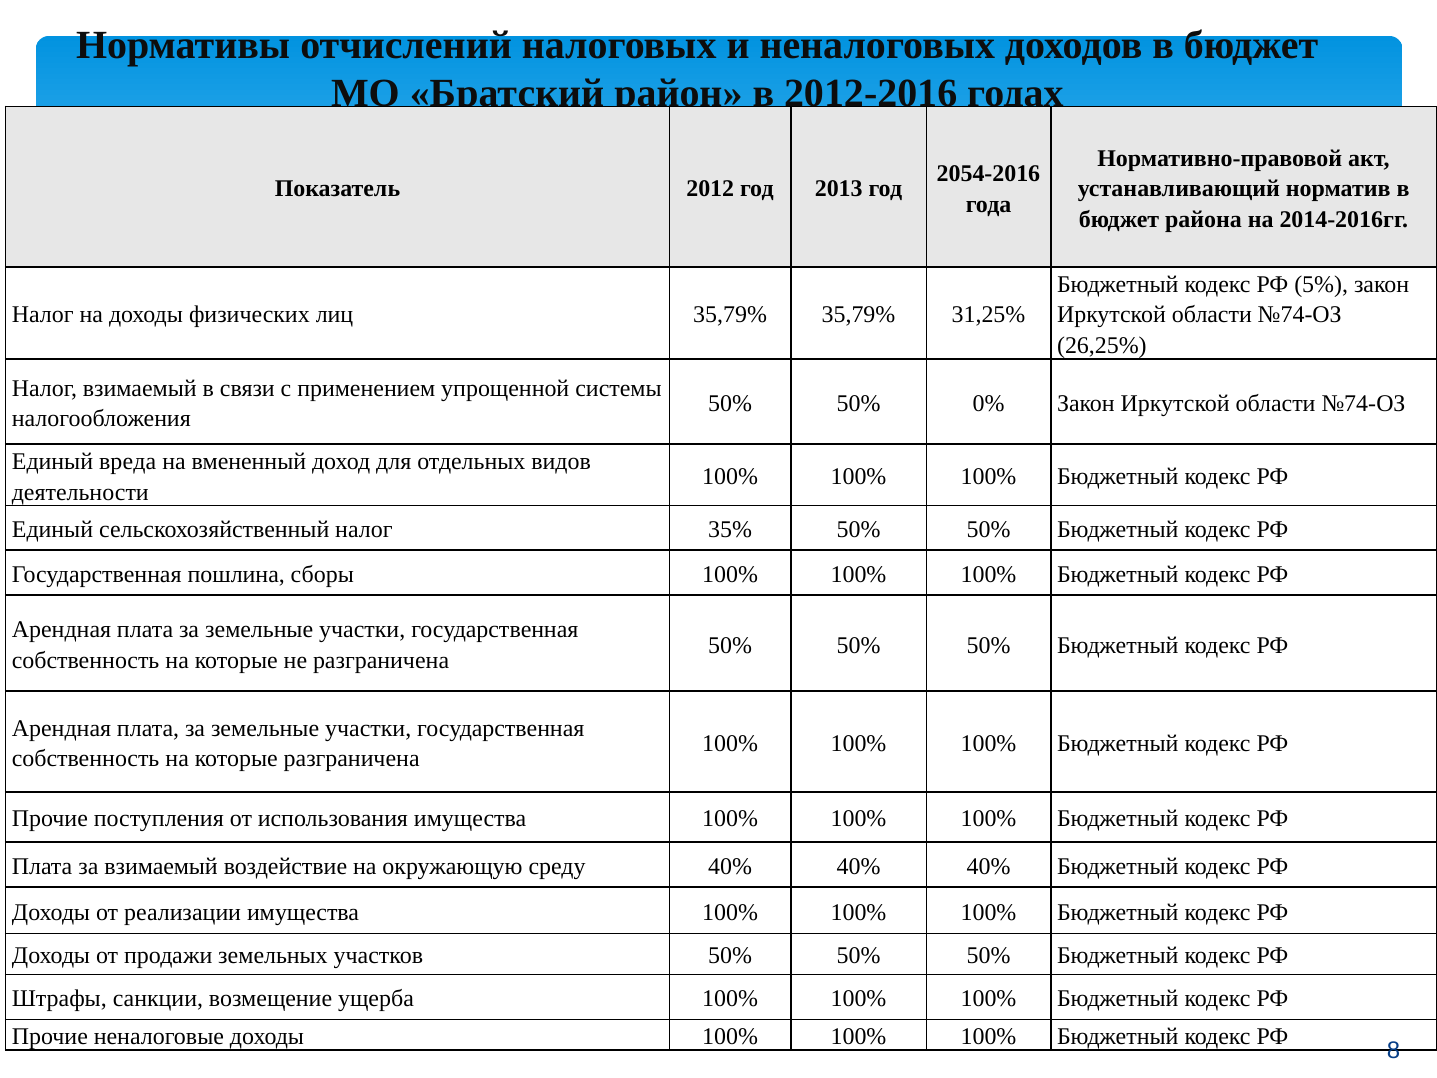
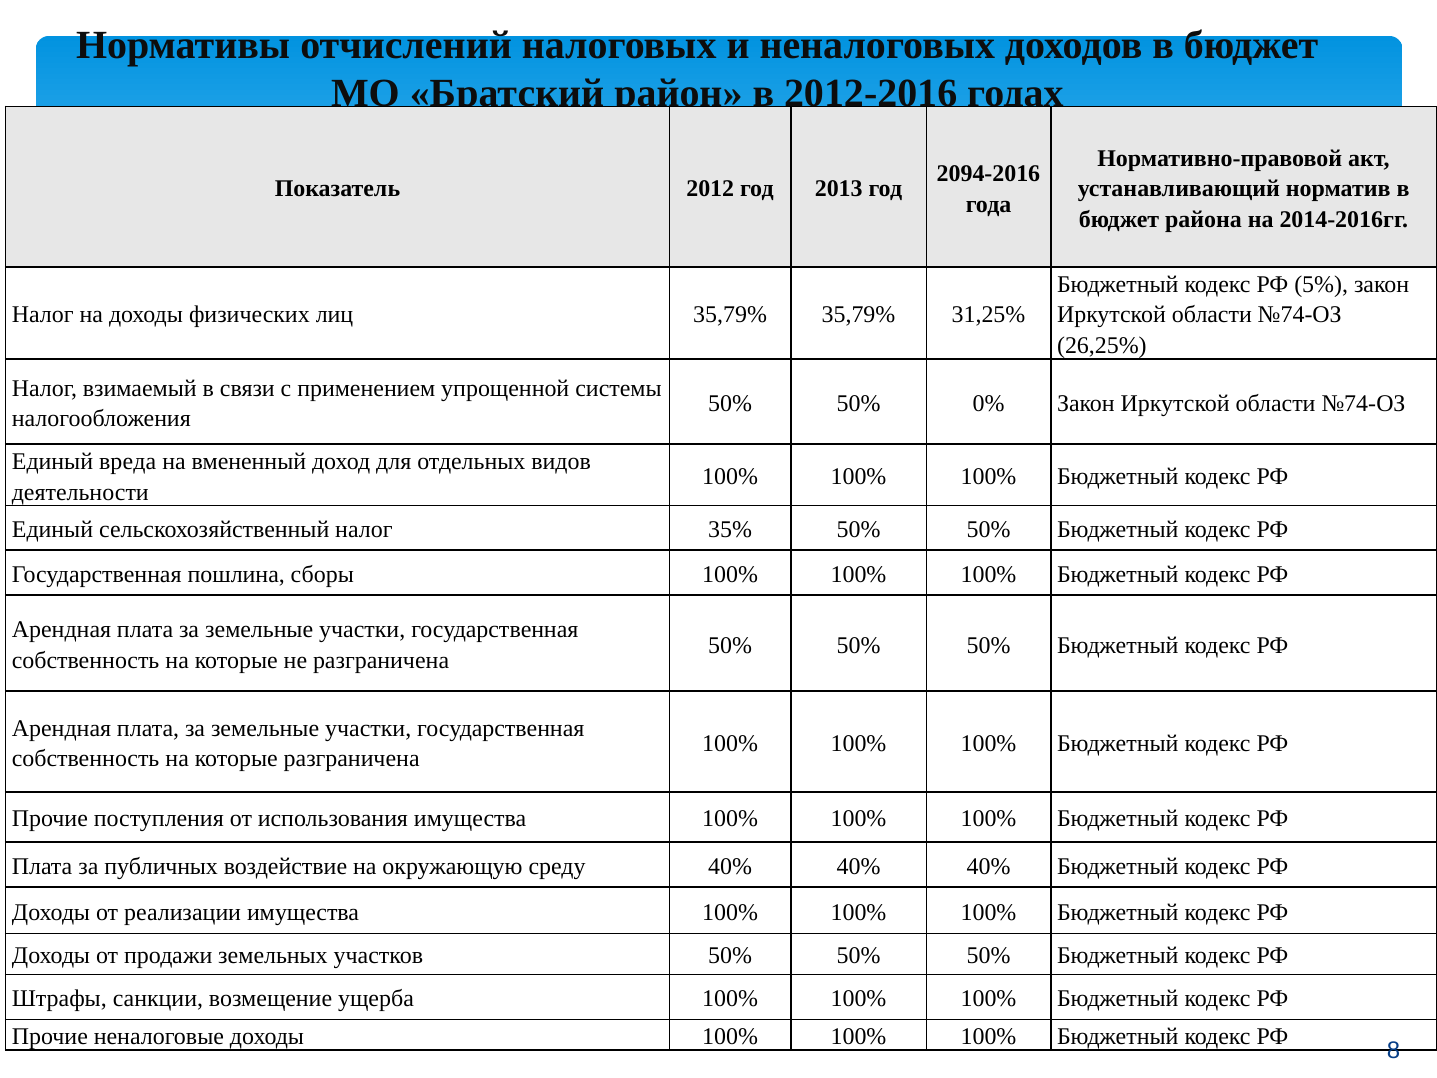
2054-2016: 2054-2016 -> 2094-2016
за взимаемый: взимаемый -> публичных
